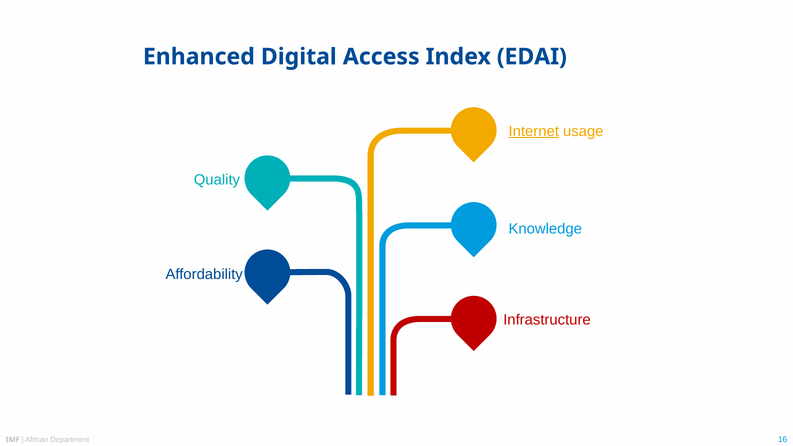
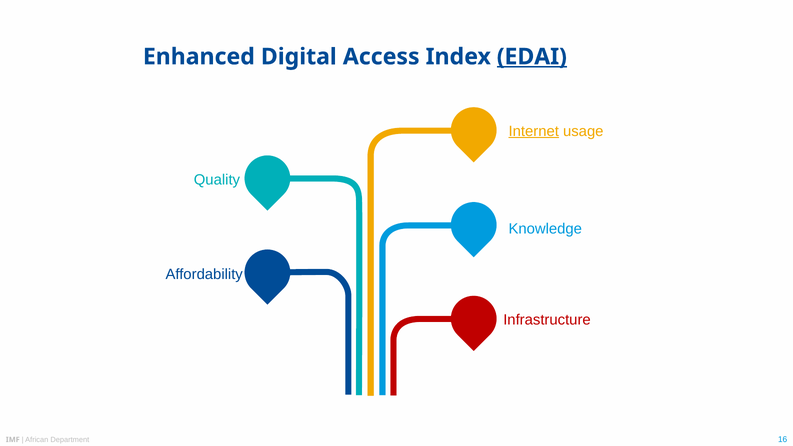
EDAI underline: none -> present
